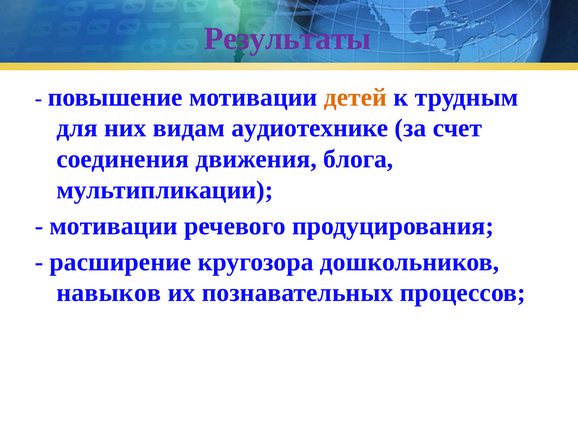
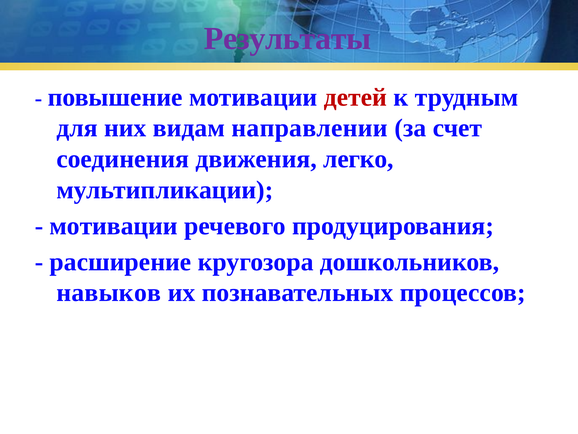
детей colour: orange -> red
аудиотехнике: аудиотехнике -> направлении
блога: блога -> легко
